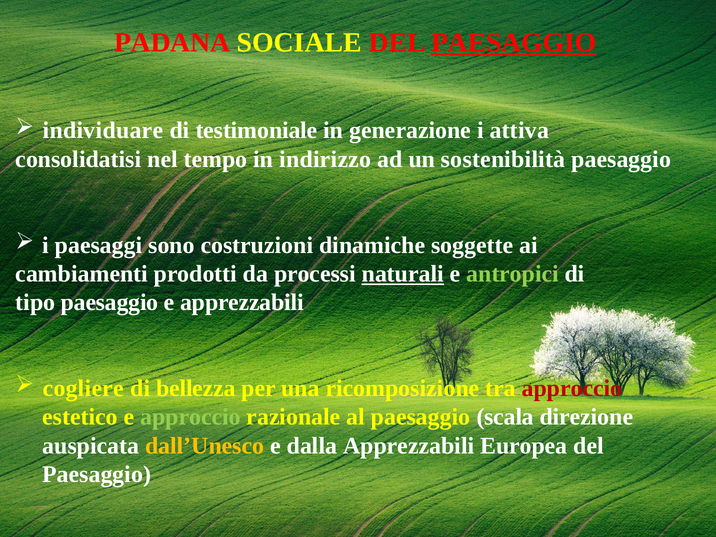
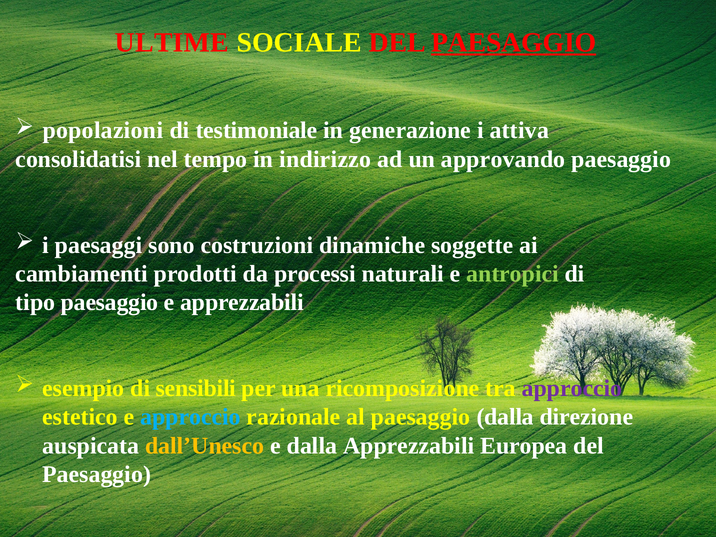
PADANA: PADANA -> ULTIME
individuare: individuare -> popolazioni
sostenibilità: sostenibilità -> approvando
naturali underline: present -> none
cogliere: cogliere -> esempio
bellezza: bellezza -> sensibili
approccio at (572, 388) colour: red -> purple
approccio at (190, 417) colour: light green -> light blue
paesaggio scala: scala -> dalla
